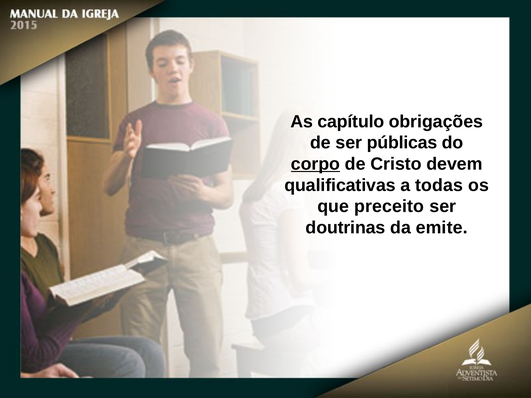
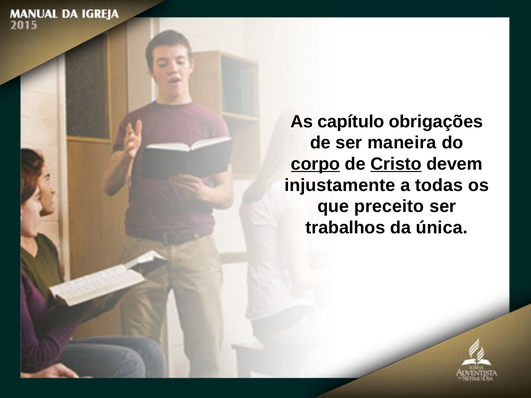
públicas: públicas -> maneira
Cristo underline: none -> present
qualificativas: qualificativas -> injustamente
doutrinas: doutrinas -> trabalhos
emite: emite -> única
